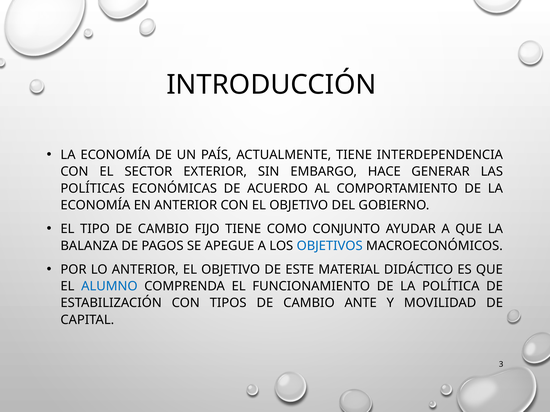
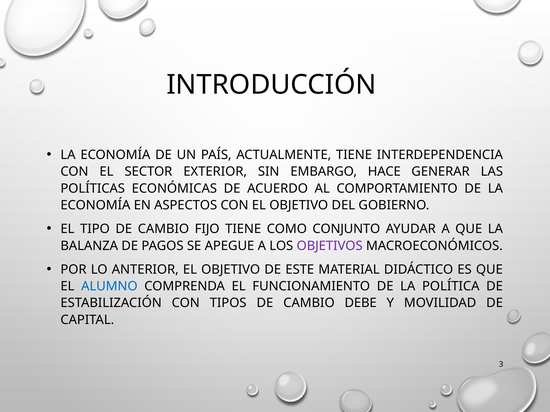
EN ANTERIOR: ANTERIOR -> ASPECTOS
OBJETIVOS colour: blue -> purple
ANTE: ANTE -> DEBE
